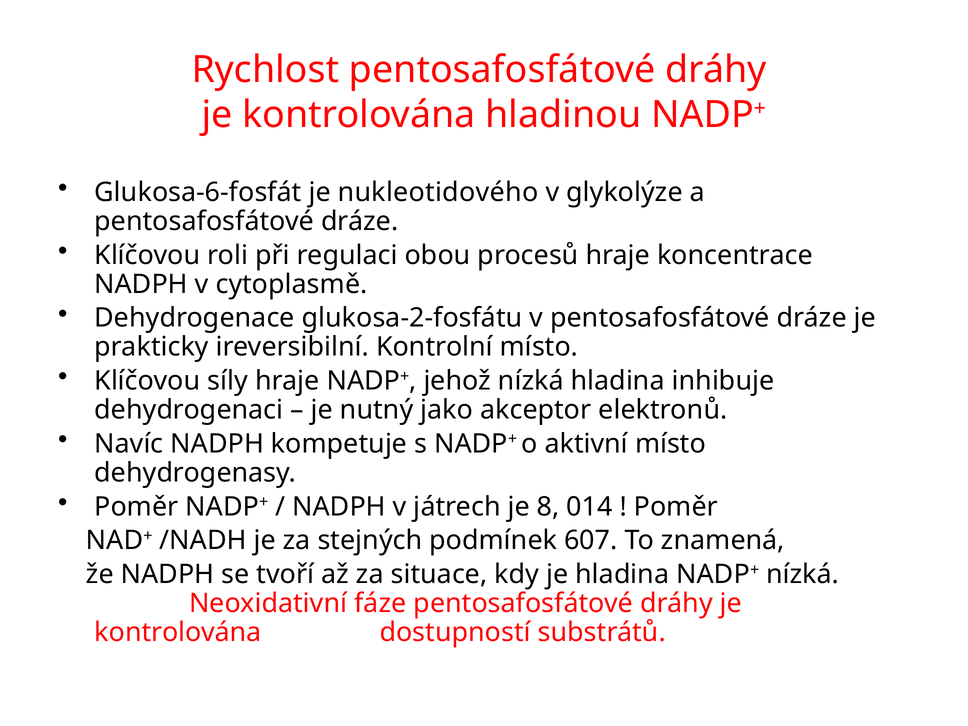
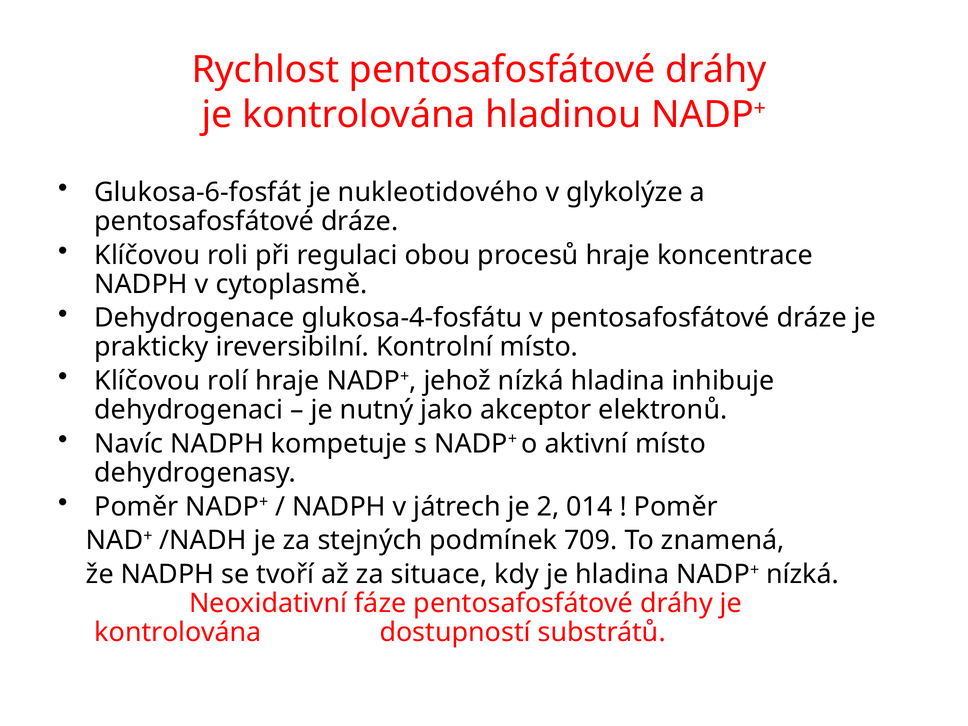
glukosa-2-fosfátu: glukosa-2-fosfátu -> glukosa-4-fosfátu
síly: síly -> rolí
8: 8 -> 2
607: 607 -> 709
